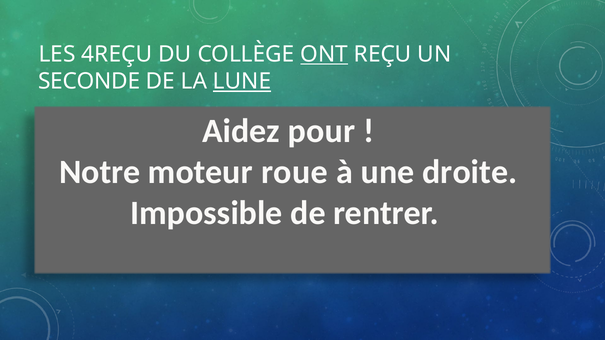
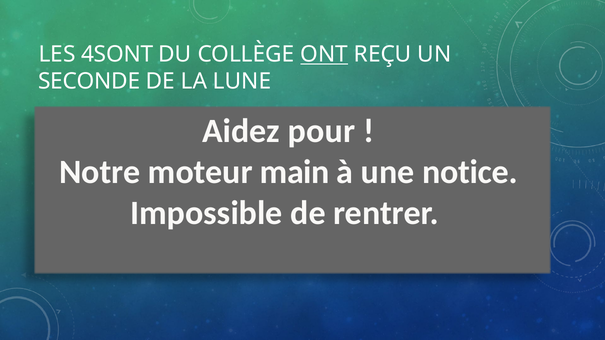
4REÇU: 4REÇU -> 4SONT
LUNE underline: present -> none
roue: roue -> main
droite: droite -> notice
